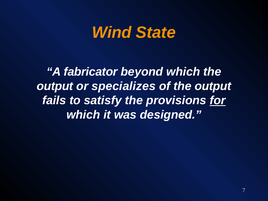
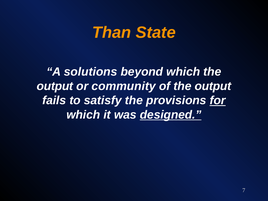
Wind: Wind -> Than
fabricator: fabricator -> solutions
specializes: specializes -> community
designed underline: none -> present
